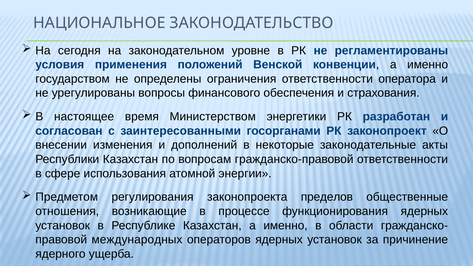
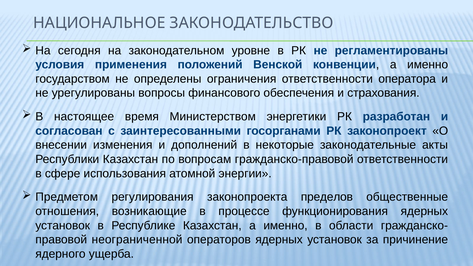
международных: международных -> неограниченной
